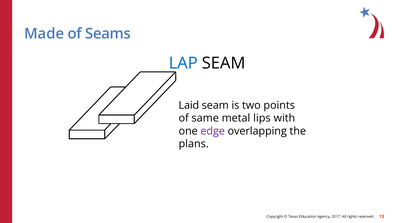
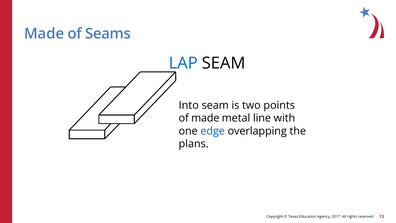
Laid: Laid -> Into
of same: same -> made
lips: lips -> line
edge colour: purple -> blue
